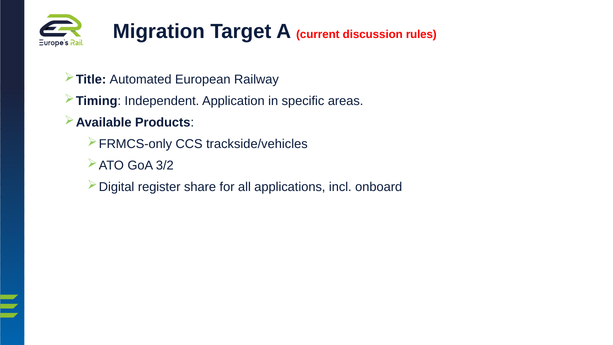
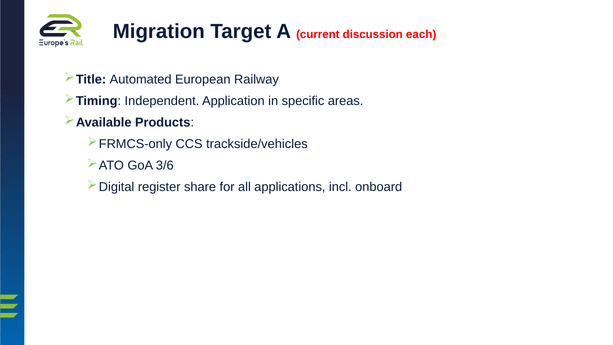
rules: rules -> each
3/2: 3/2 -> 3/6
